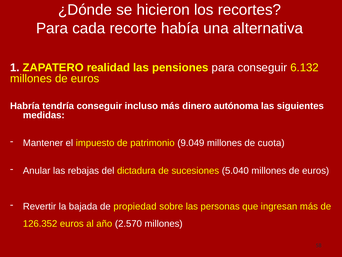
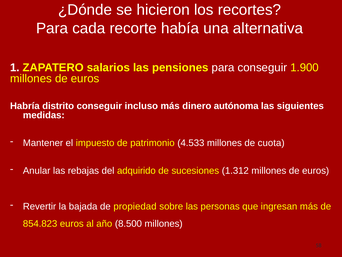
realidad: realidad -> salarios
6.132: 6.132 -> 1.900
tendría: tendría -> distrito
9.049: 9.049 -> 4.533
dictadura: dictadura -> adquirido
5.040: 5.040 -> 1.312
126.352: 126.352 -> 854.823
2.570: 2.570 -> 8.500
